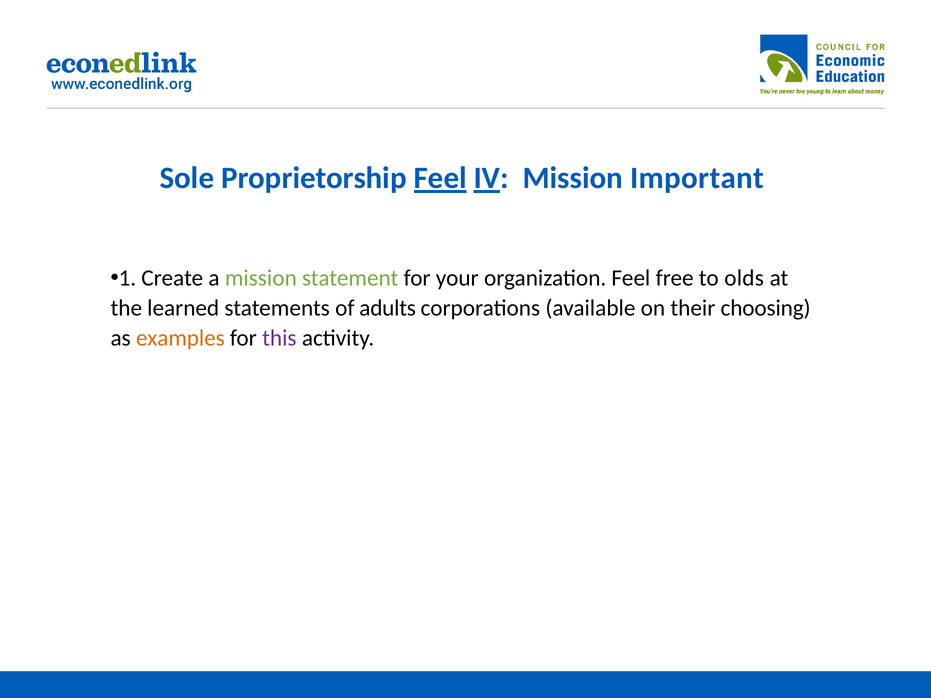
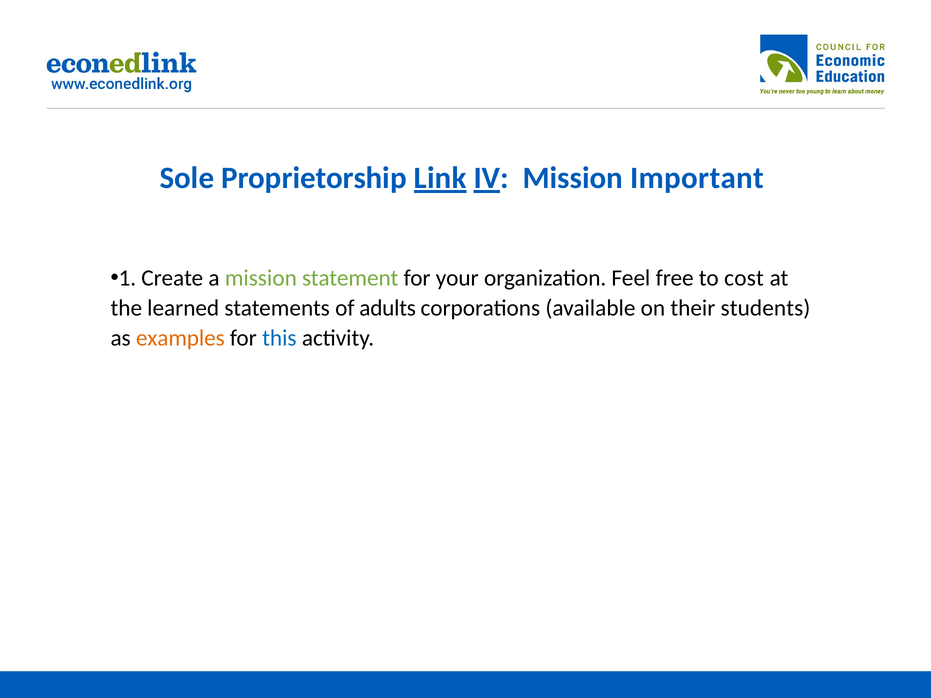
Proprietorship Feel: Feel -> Link
olds: olds -> cost
choosing: choosing -> students
this colour: purple -> blue
